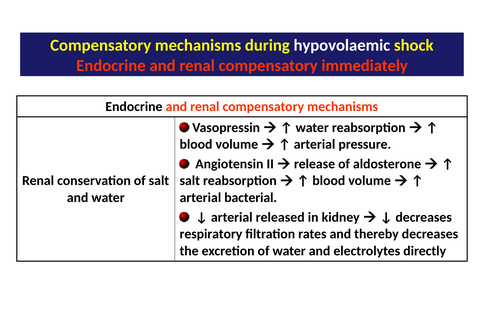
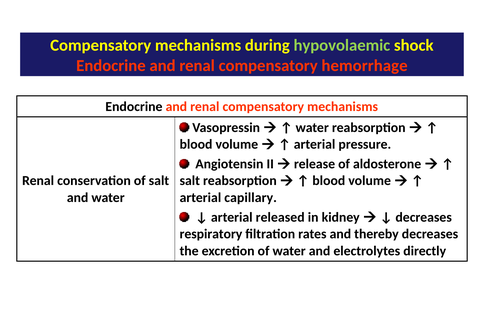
hypovolaemic colour: white -> light green
immediately: immediately -> hemorrhage
bacterial: bacterial -> capillary
